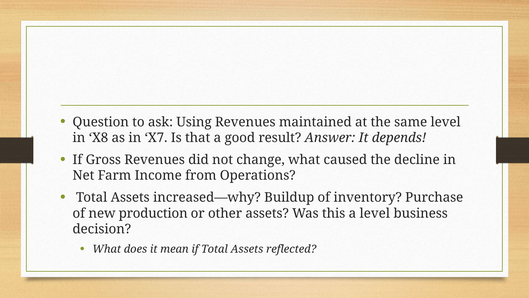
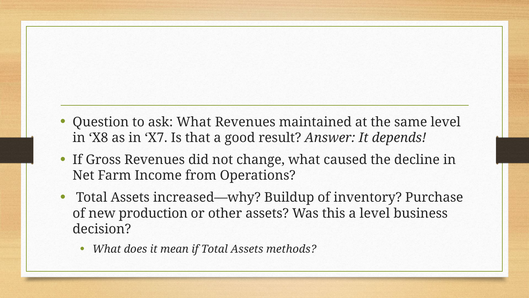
ask Using: Using -> What
reflected: reflected -> methods
